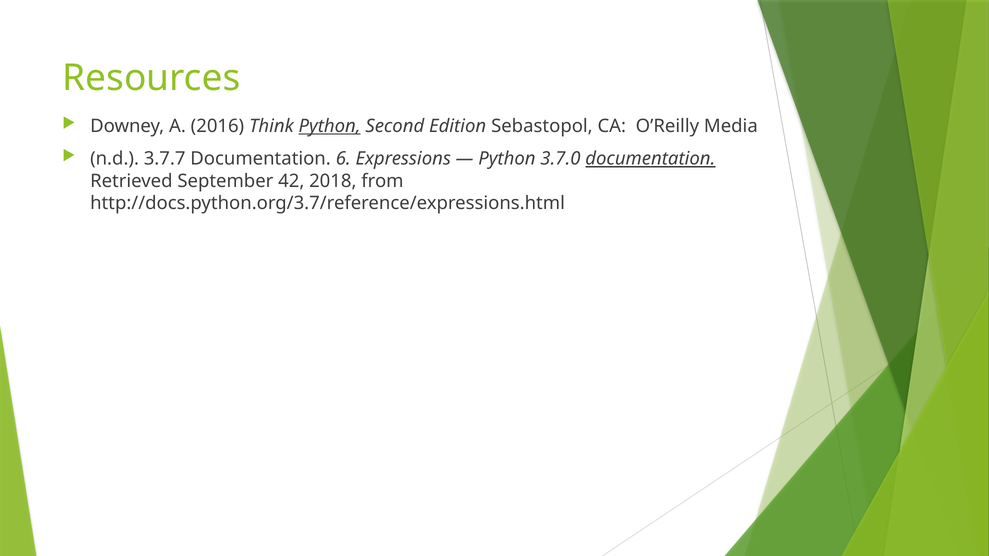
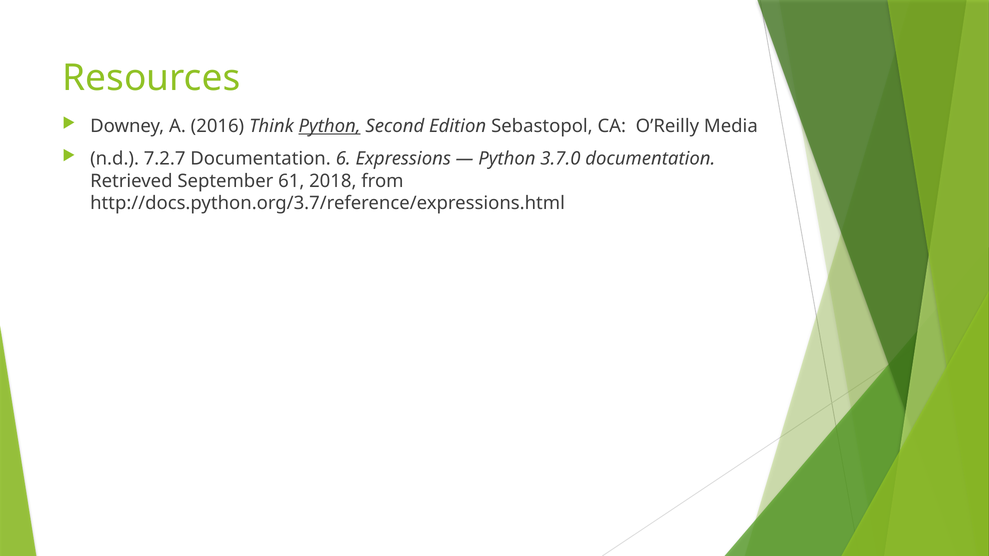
3.7.7: 3.7.7 -> 7.2.7
documentation at (650, 159) underline: present -> none
42: 42 -> 61
